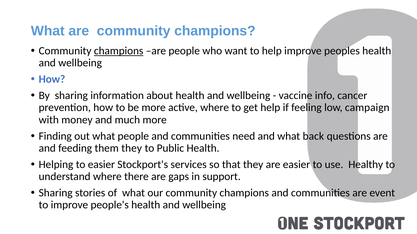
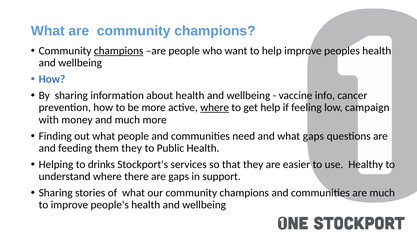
where at (215, 108) underline: none -> present
what back: back -> gaps
to easier: easier -> drinks
are event: event -> much
